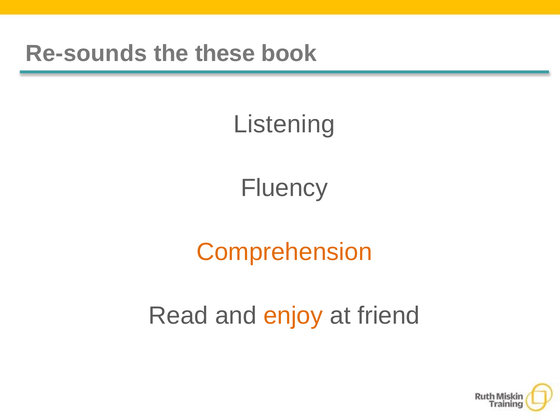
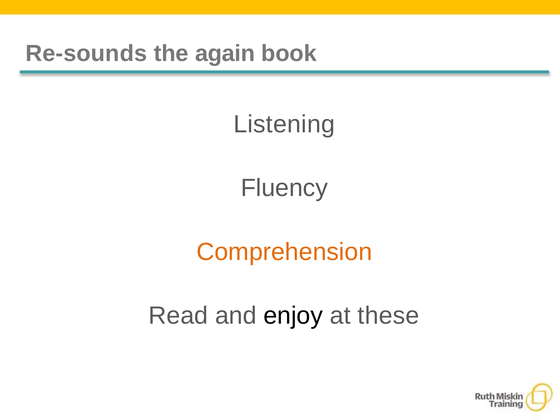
these: these -> again
enjoy colour: orange -> black
friend: friend -> these
